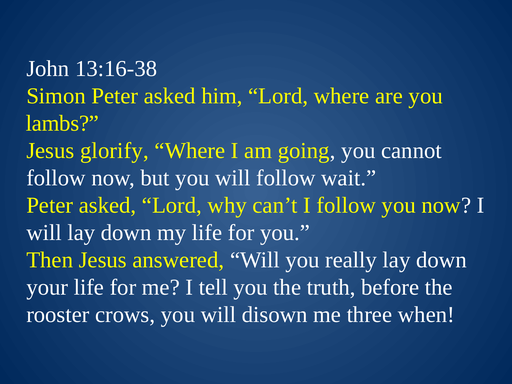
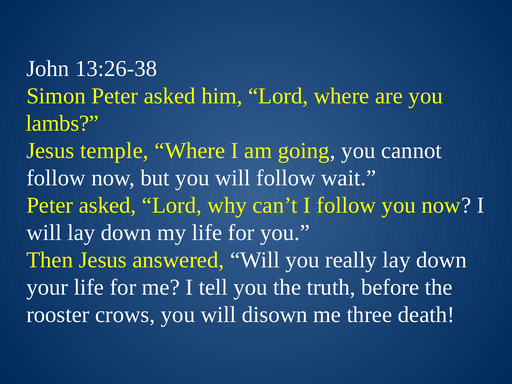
13:16-38: 13:16-38 -> 13:26-38
glorify: glorify -> temple
when: when -> death
